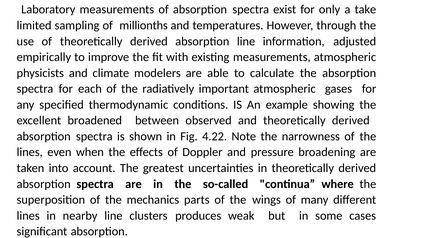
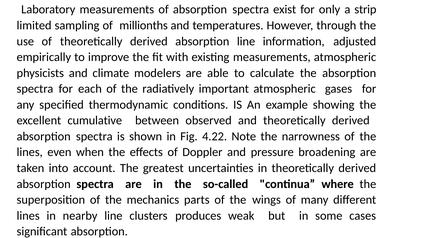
take: take -> strip
broadened: broadened -> cumulative
